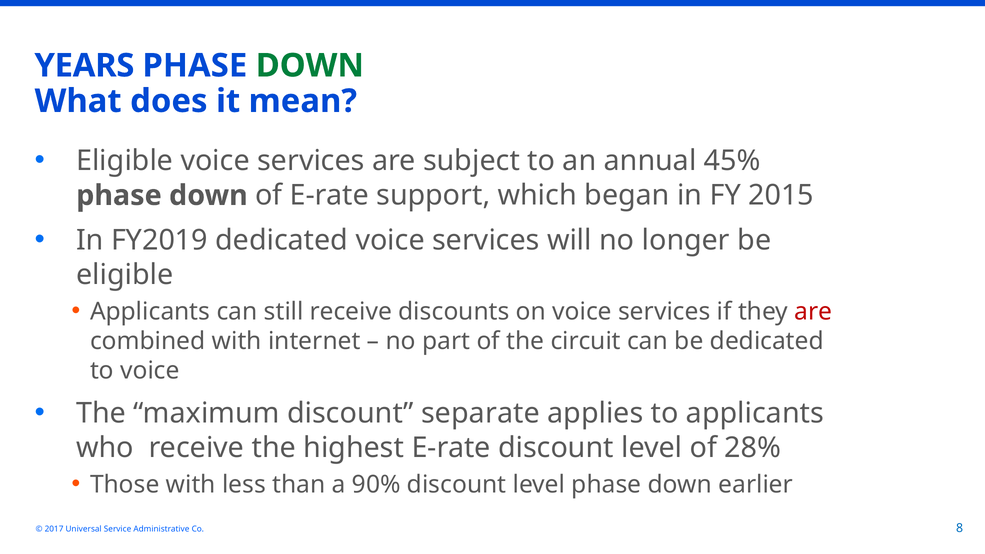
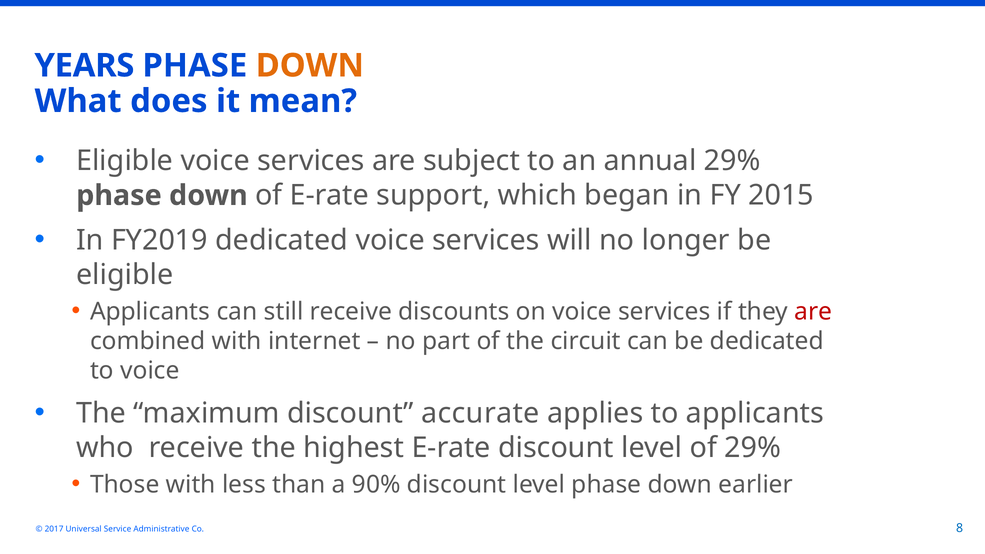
DOWN at (310, 66) colour: green -> orange
annual 45%: 45% -> 29%
separate: separate -> accurate
of 28%: 28% -> 29%
